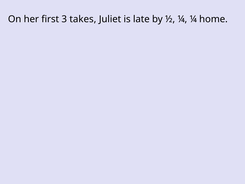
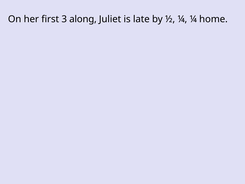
takes: takes -> along
